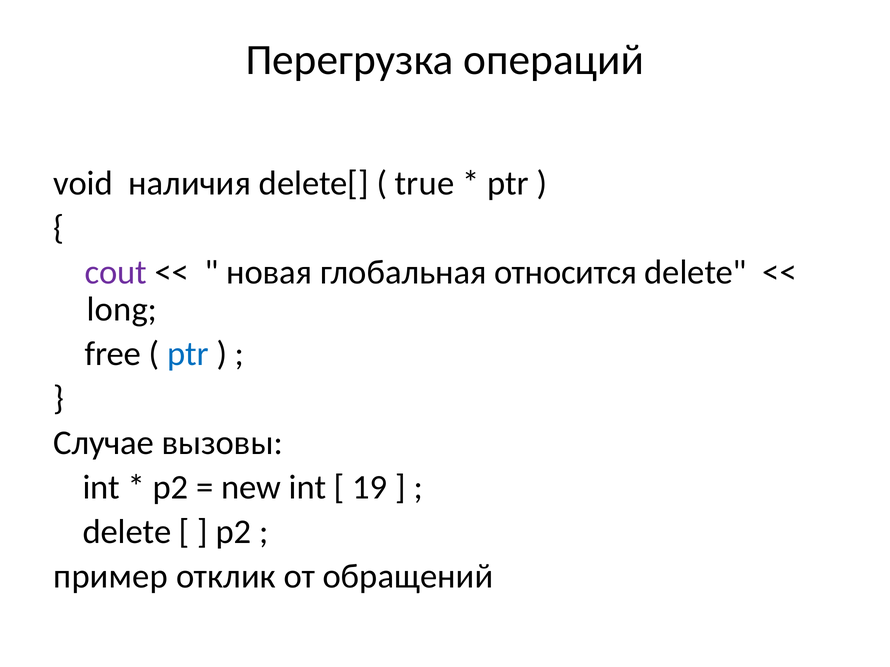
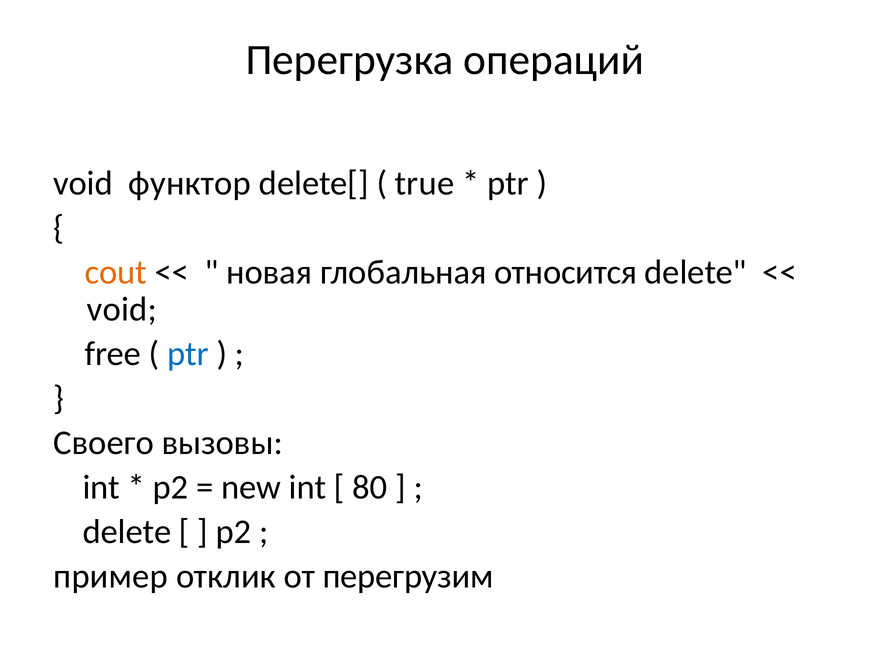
наличия: наличия -> функтор
cout colour: purple -> orange
long at (122, 310): long -> void
Случае: Случае -> Своего
19: 19 -> 80
обращений: обращений -> перегрузим
